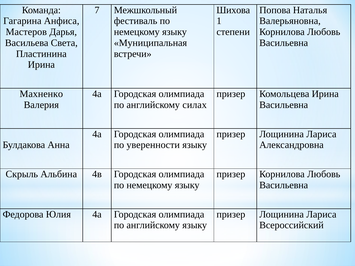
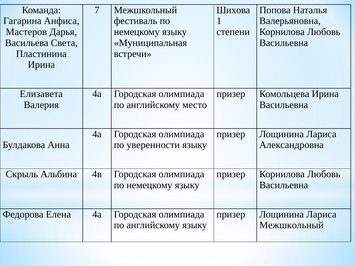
Махненко: Махненко -> Елизавета
силах: силах -> место
Юлия: Юлия -> Елена
Всероссийский at (291, 225): Всероссийский -> Межшкольный
